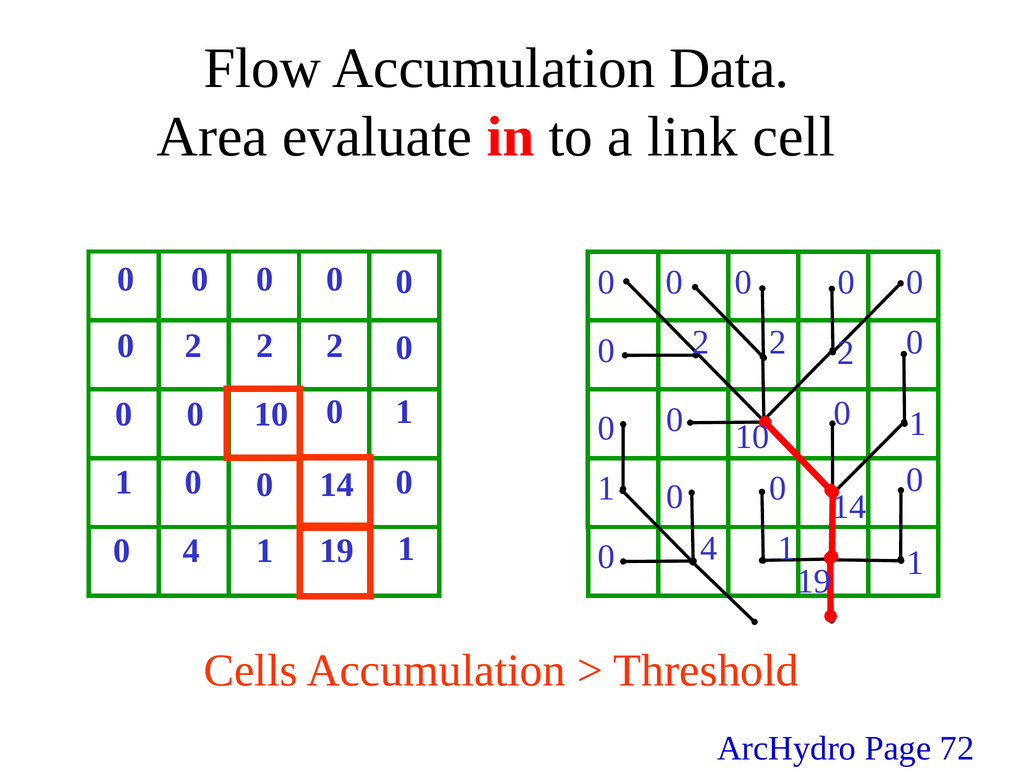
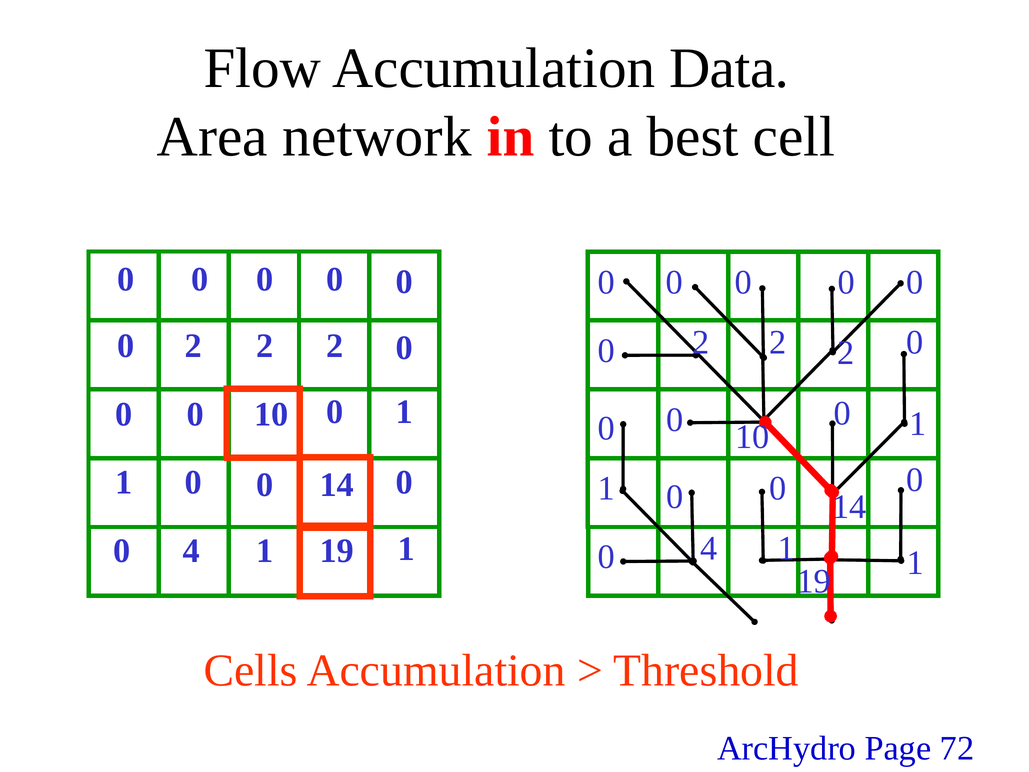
evaluate: evaluate -> network
link: link -> best
